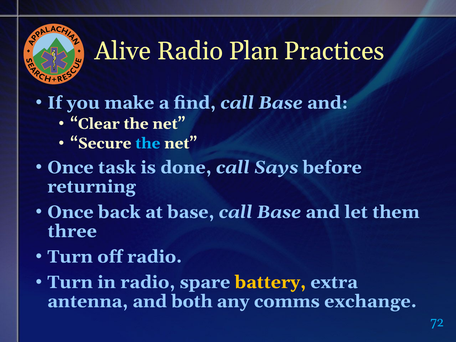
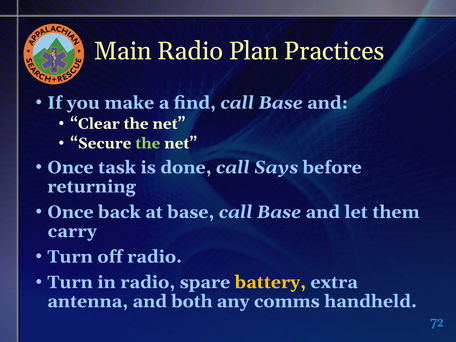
Alive: Alive -> Main
the at (148, 143) colour: light blue -> light green
three: three -> carry
exchange: exchange -> handheld
